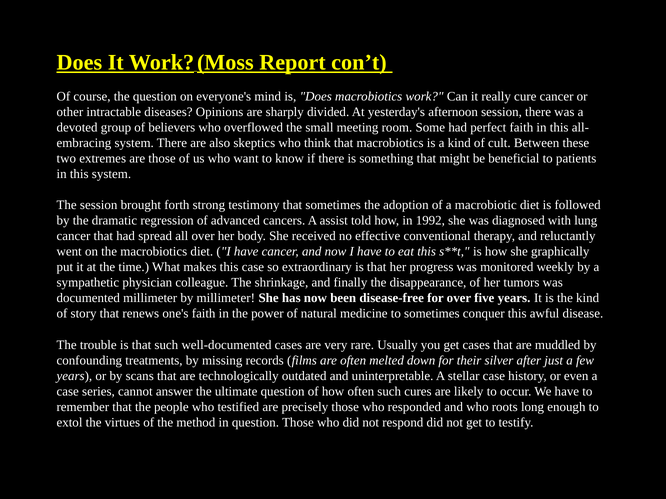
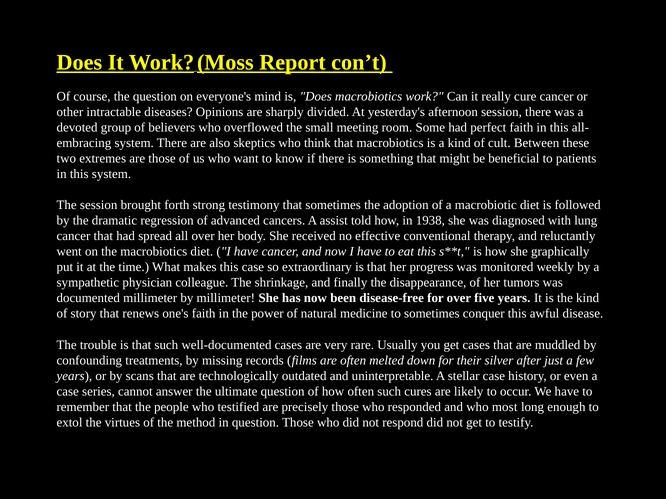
1992: 1992 -> 1938
roots: roots -> most
